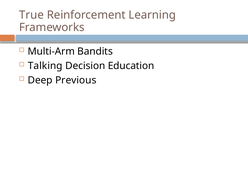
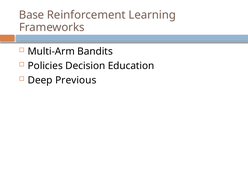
True: True -> Base
Talking: Talking -> Policies
